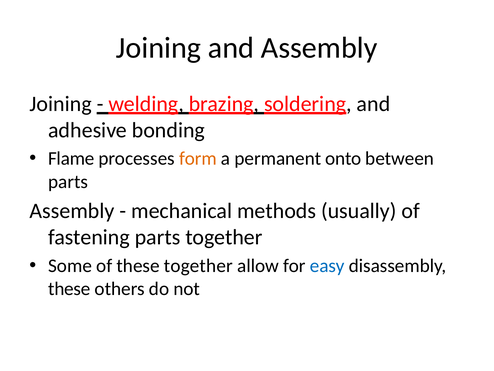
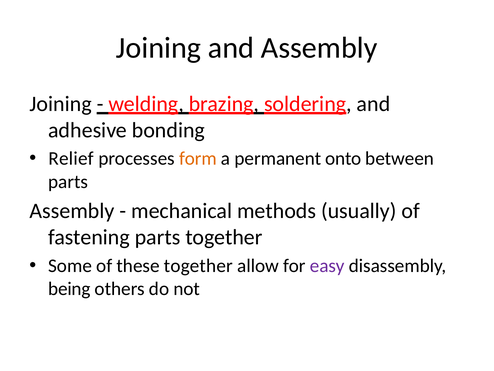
Flame: Flame -> Relief
easy colour: blue -> purple
these at (69, 289): these -> being
